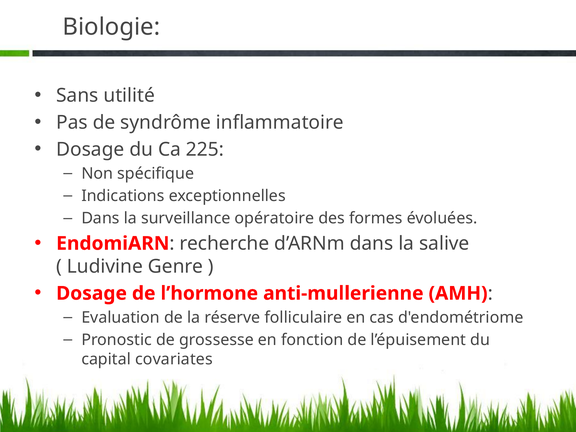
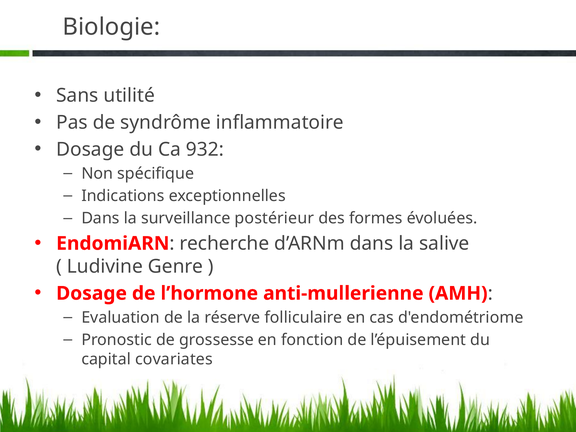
225: 225 -> 932
opératoire: opératoire -> postérieur
